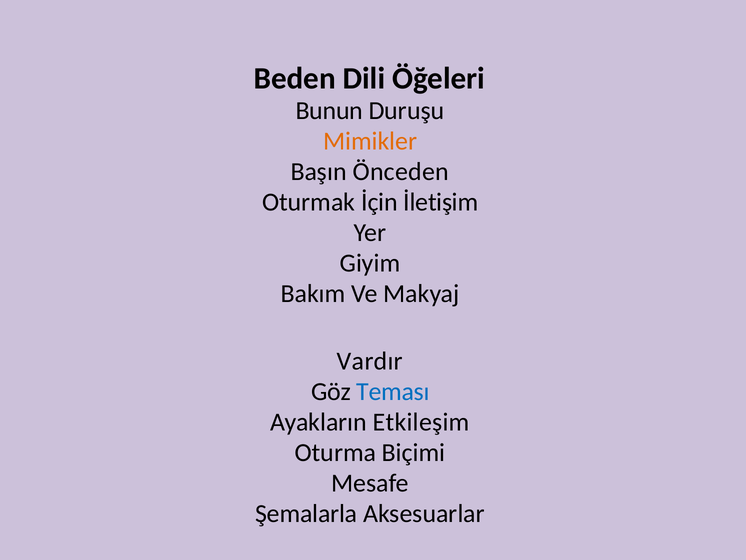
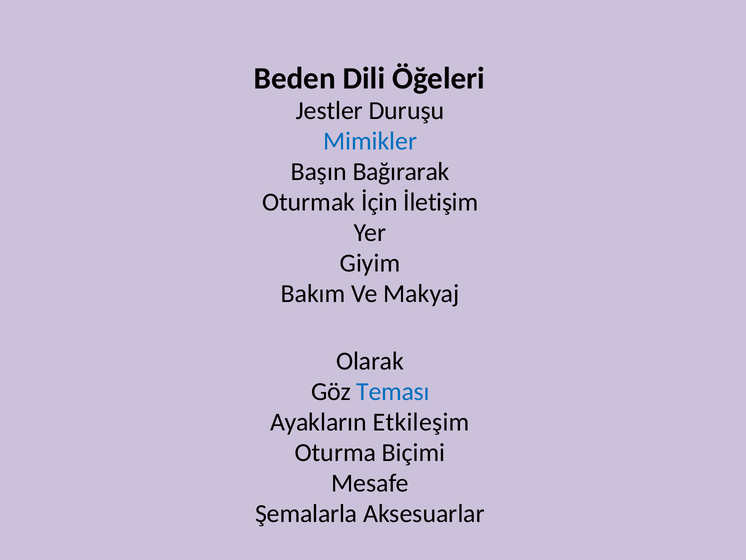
Bunun: Bunun -> Jestler
Mimikler colour: orange -> blue
Önceden: Önceden -> Bağırarak
Vardır: Vardır -> Olarak
